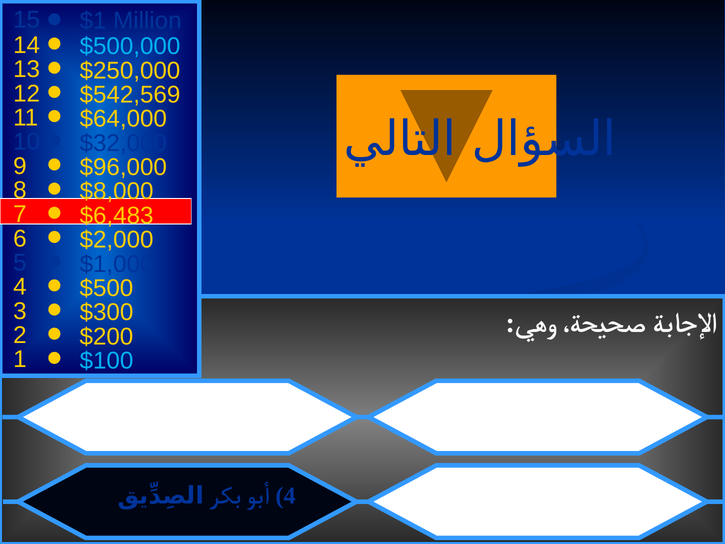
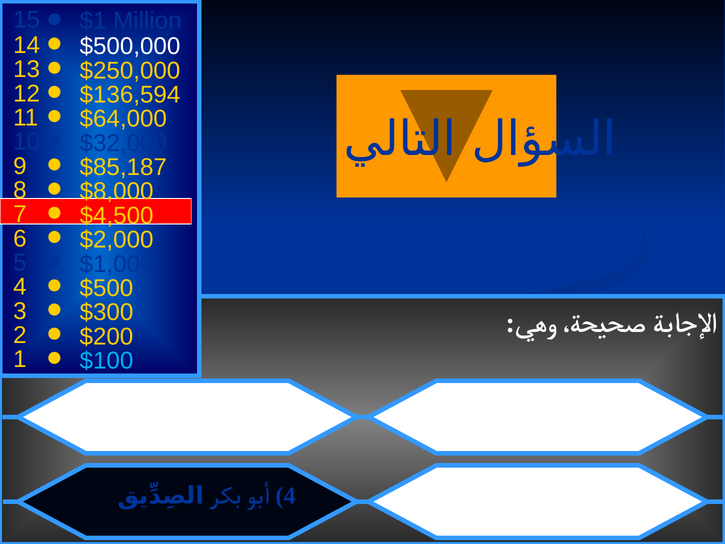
$500,000 colour: light blue -> white
$542,569: $542,569 -> $136,594
$96,000: $96,000 -> $85,187
$6,483: $6,483 -> $4,500
